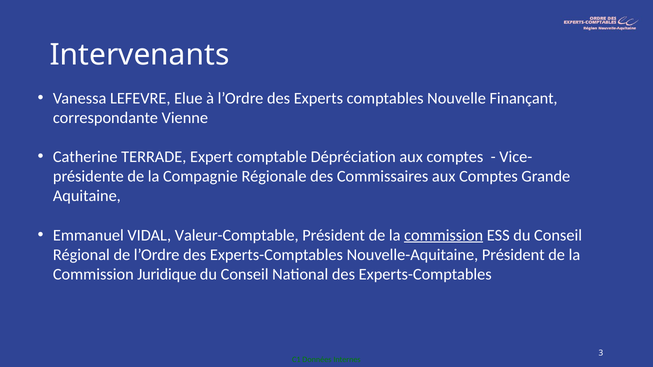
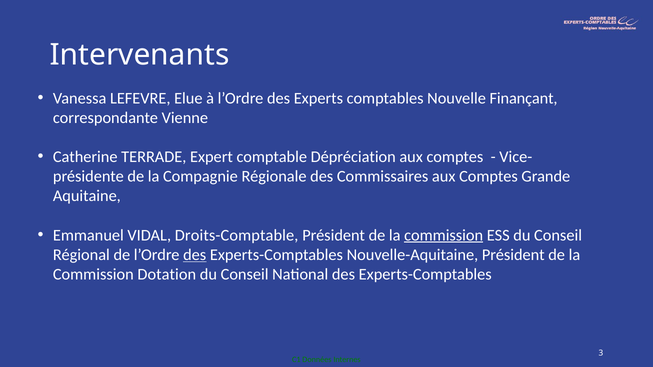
Valeur-Comptable: Valeur-Comptable -> Droits-Comptable
des at (195, 255) underline: none -> present
Juridique: Juridique -> Dotation
